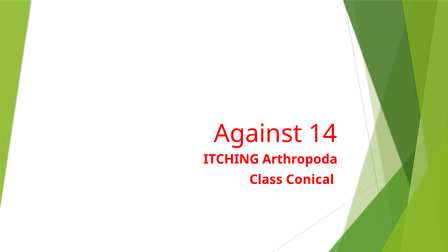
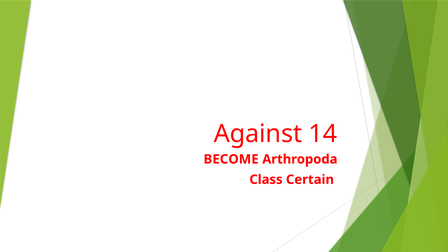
ITCHING: ITCHING -> BECOME
Conical: Conical -> Certain
